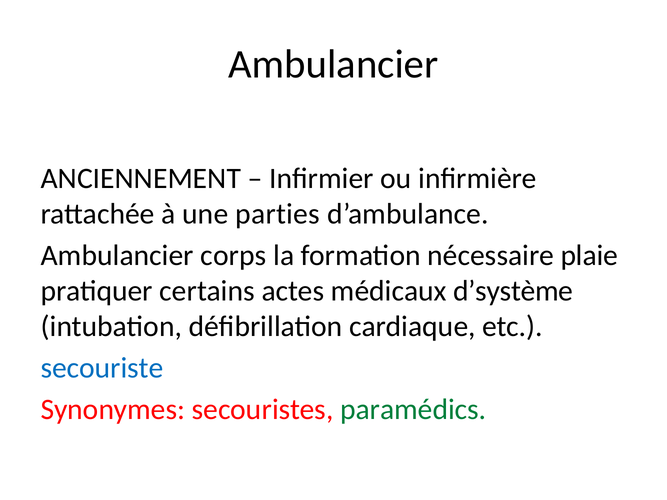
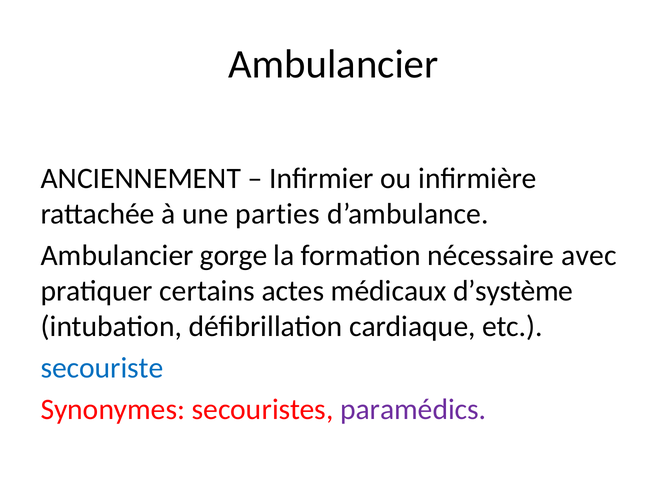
corps: corps -> gorge
plaie: plaie -> avec
paramédics colour: green -> purple
